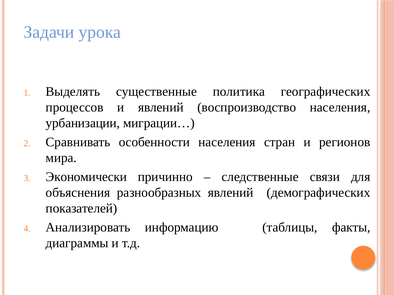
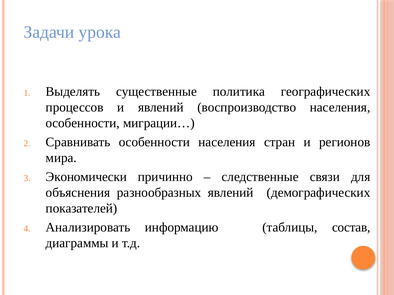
урбанизации at (83, 123): урбанизации -> особенности
факты: факты -> состав
